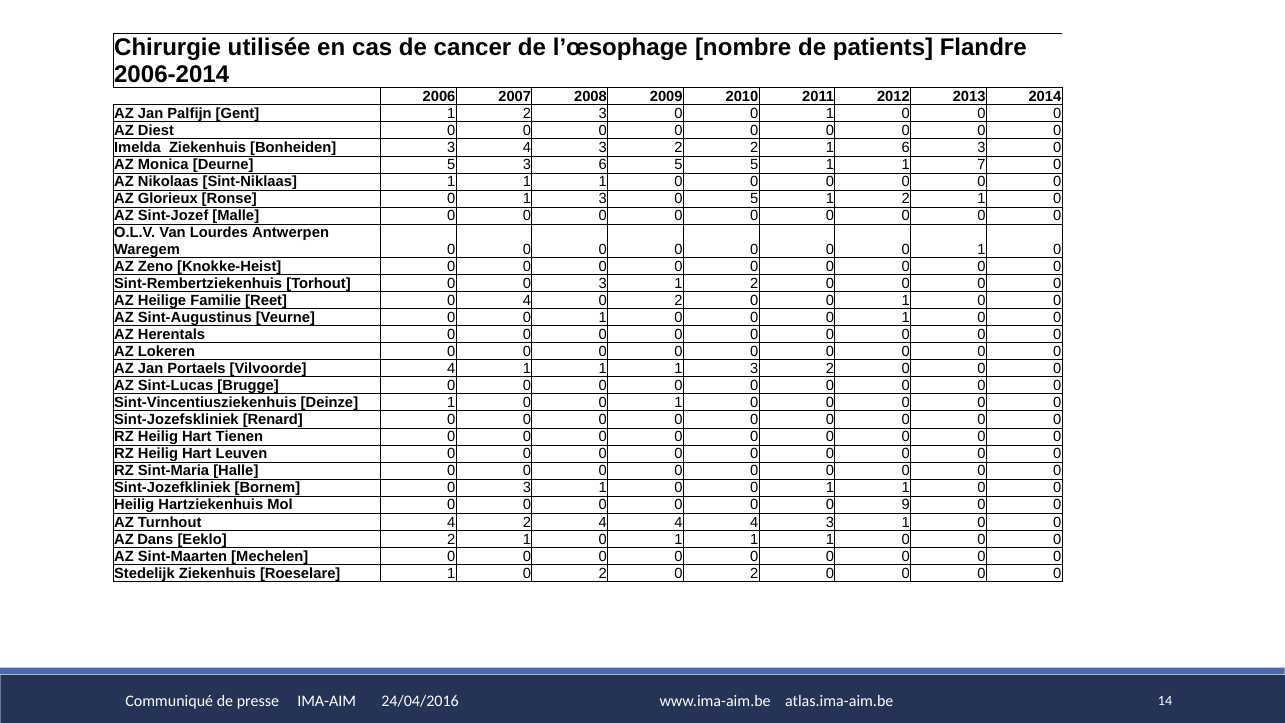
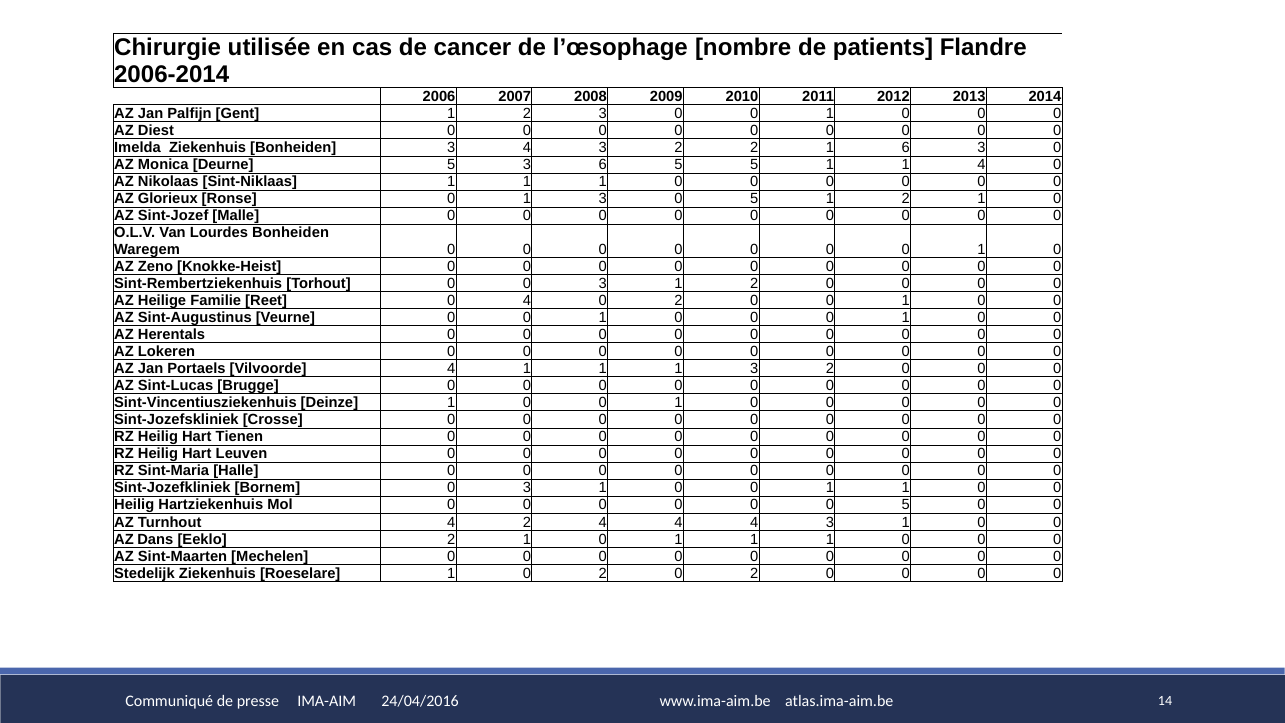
1 7: 7 -> 4
Lourdes Antwerpen: Antwerpen -> Bonheiden
Renard: Renard -> Crosse
0 0 9: 9 -> 5
